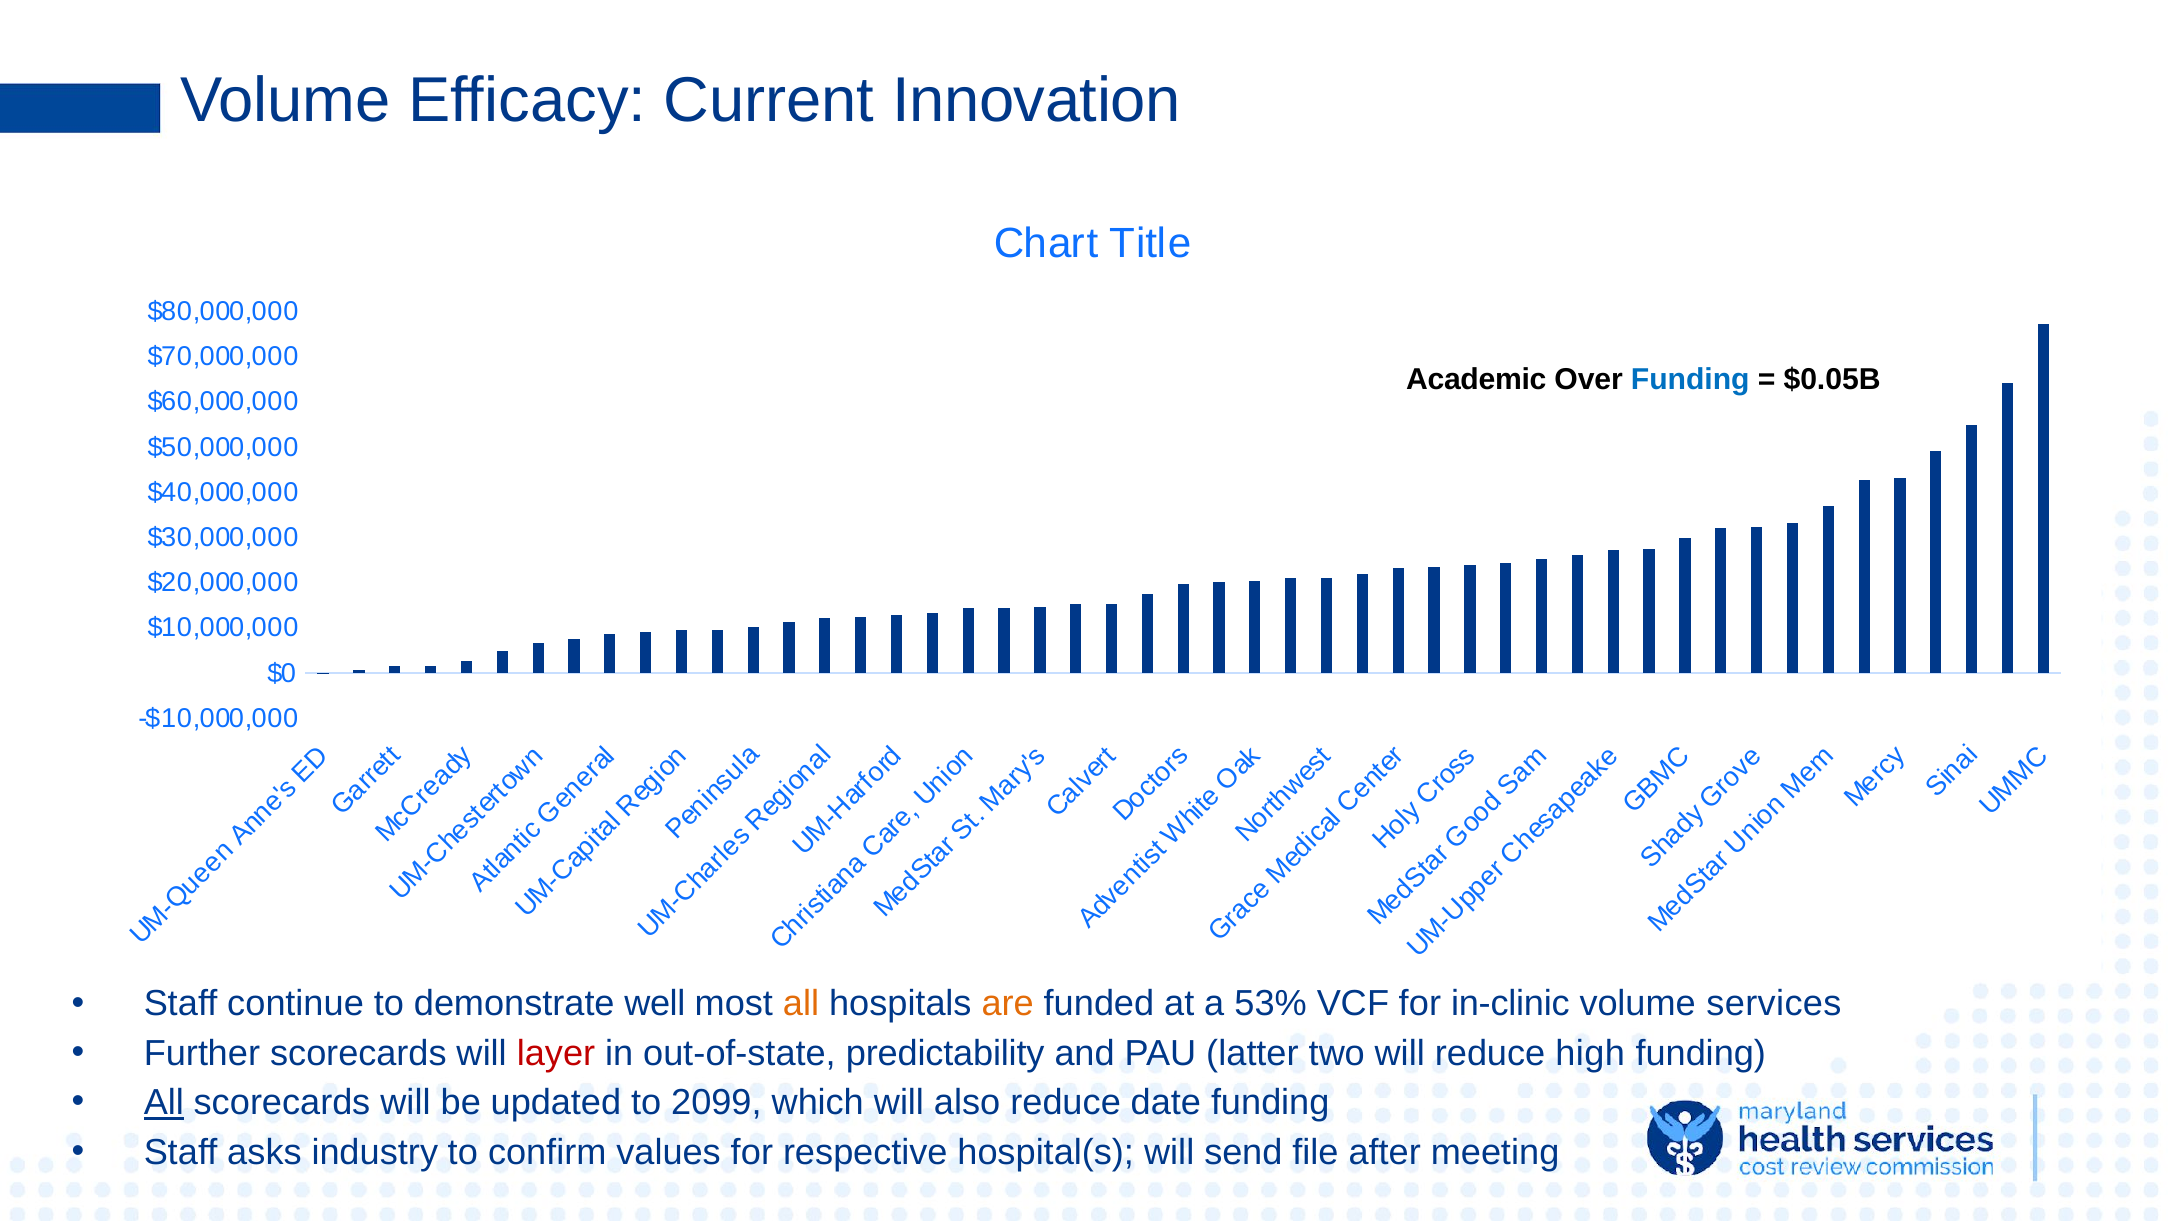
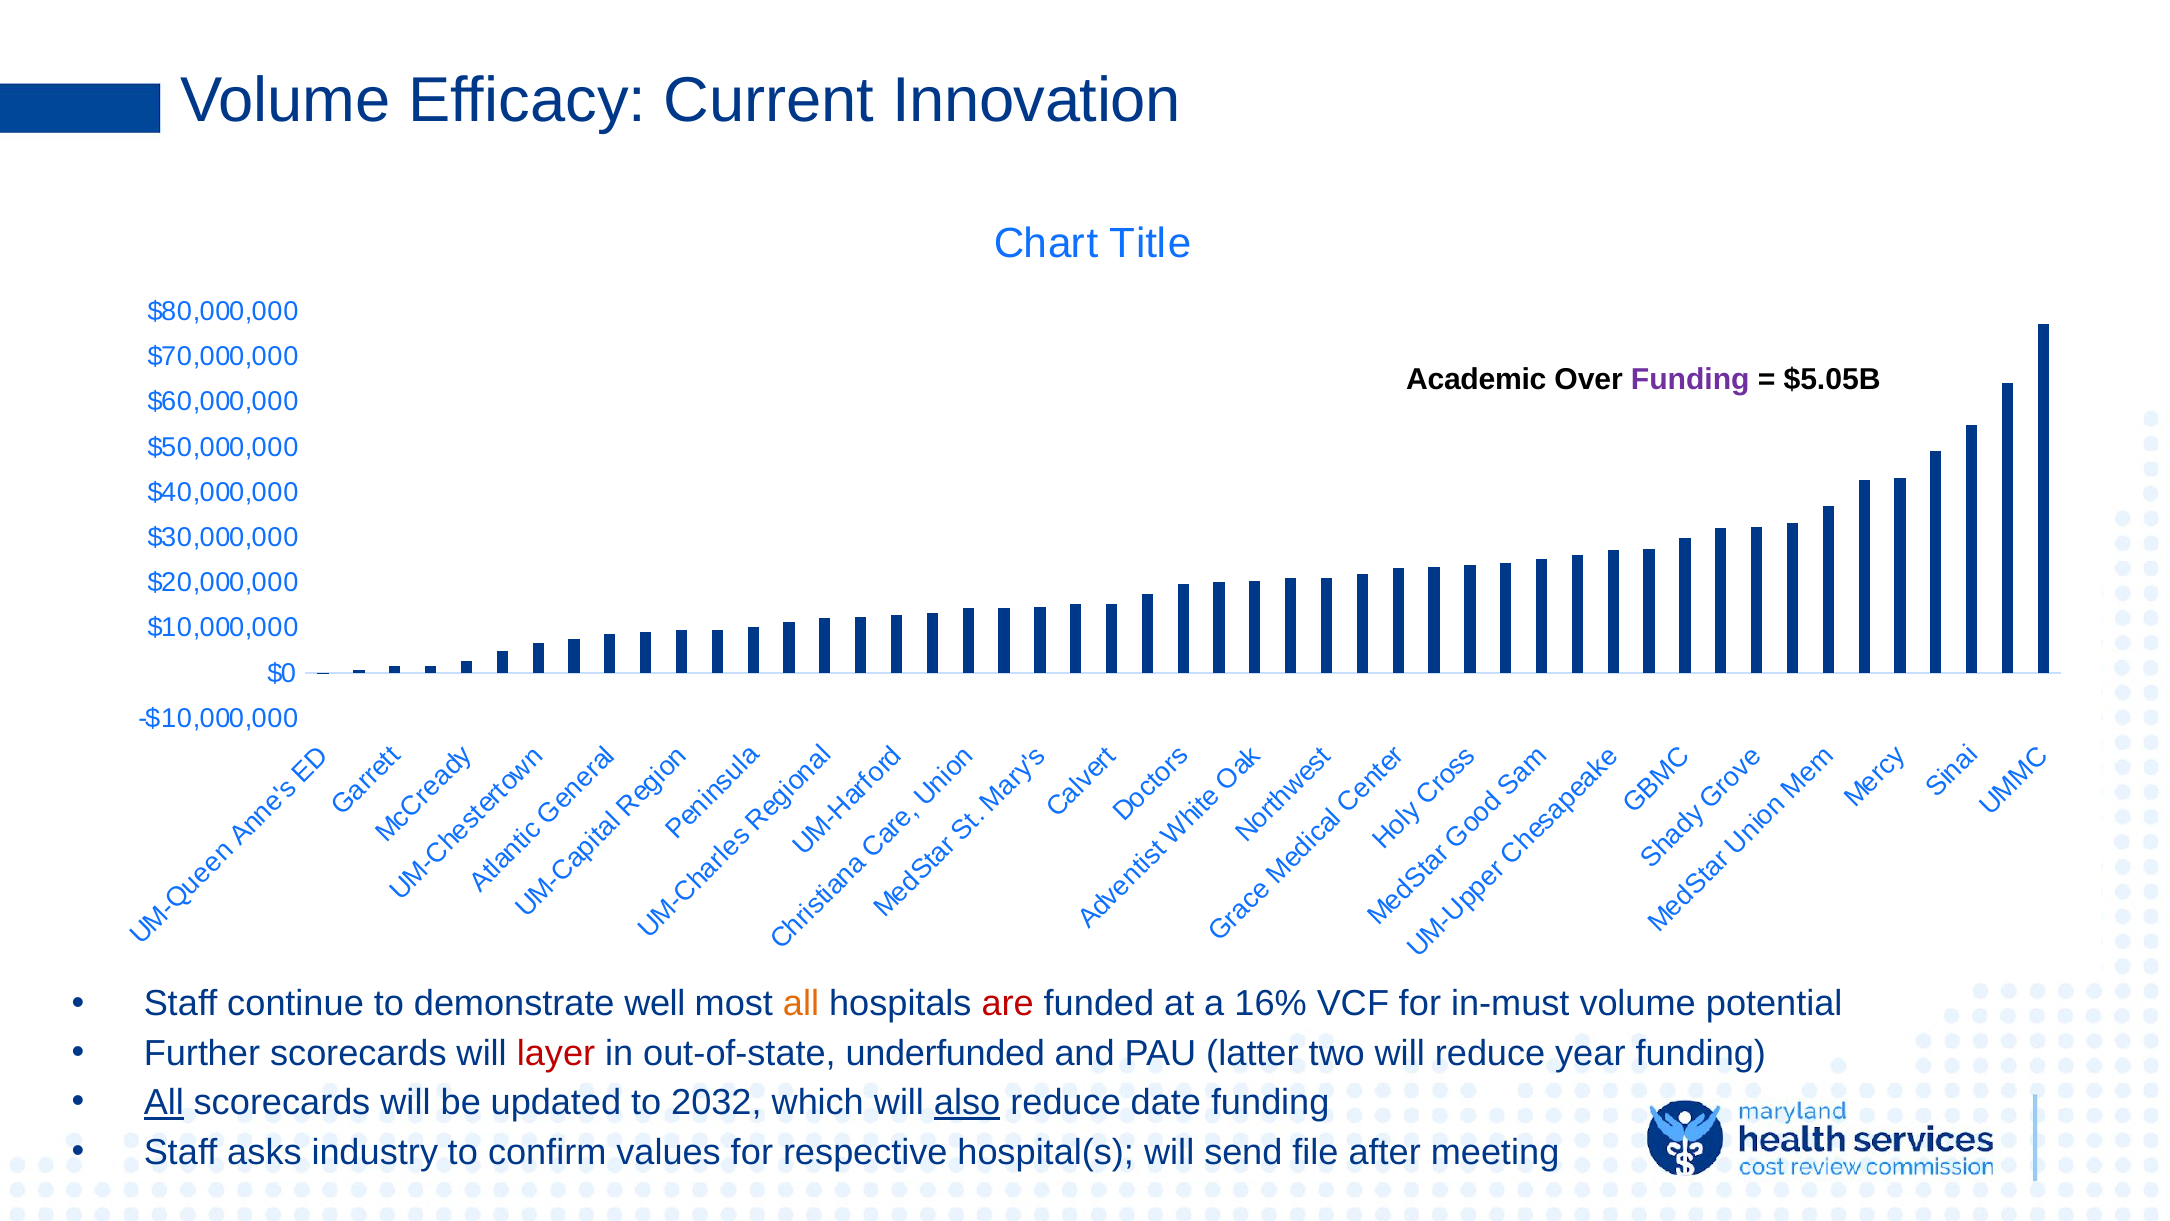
Funding at (1690, 380) colour: blue -> purple
$0.05B: $0.05B -> $5.05B
are colour: orange -> red
53%: 53% -> 16%
in-clinic: in-clinic -> in-must
services: services -> potential
predictability: predictability -> underfunded
high: high -> year
2099: 2099 -> 2032
also underline: none -> present
